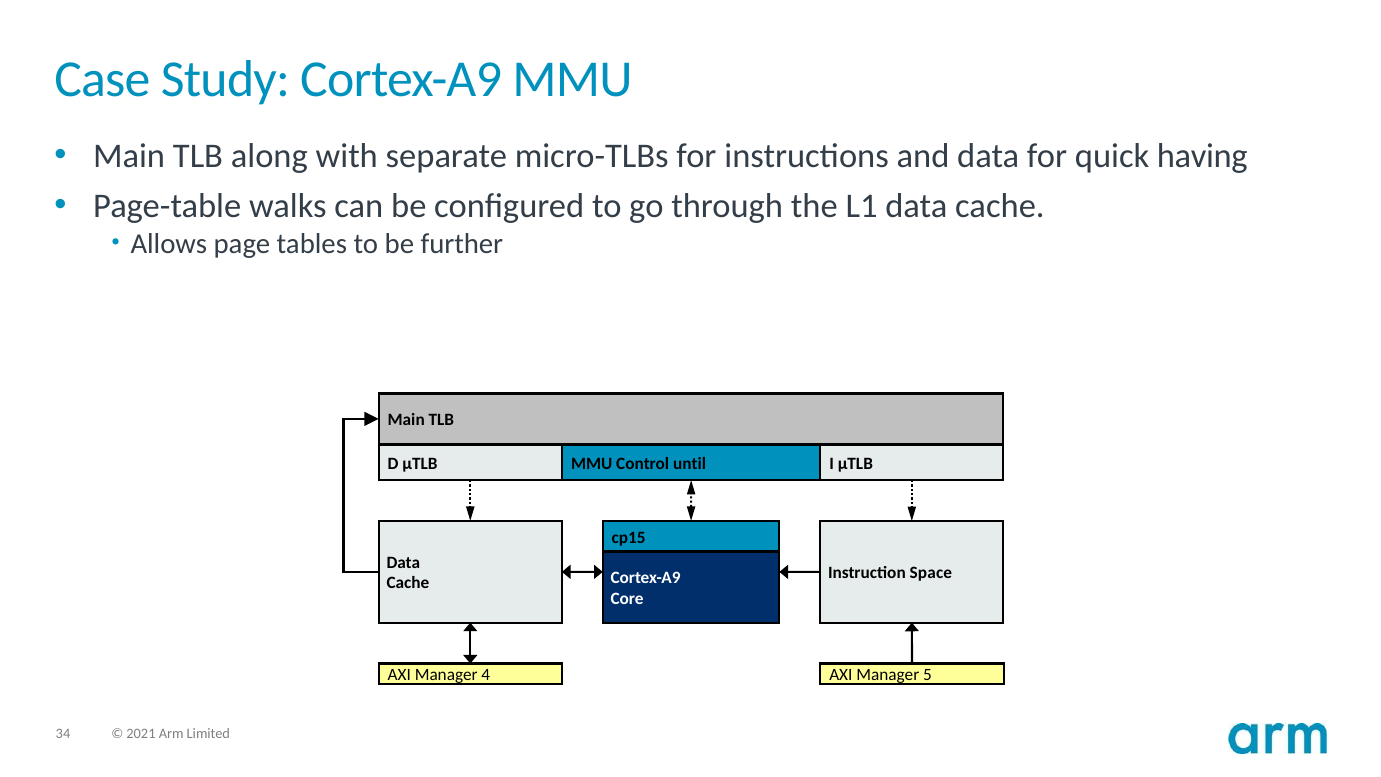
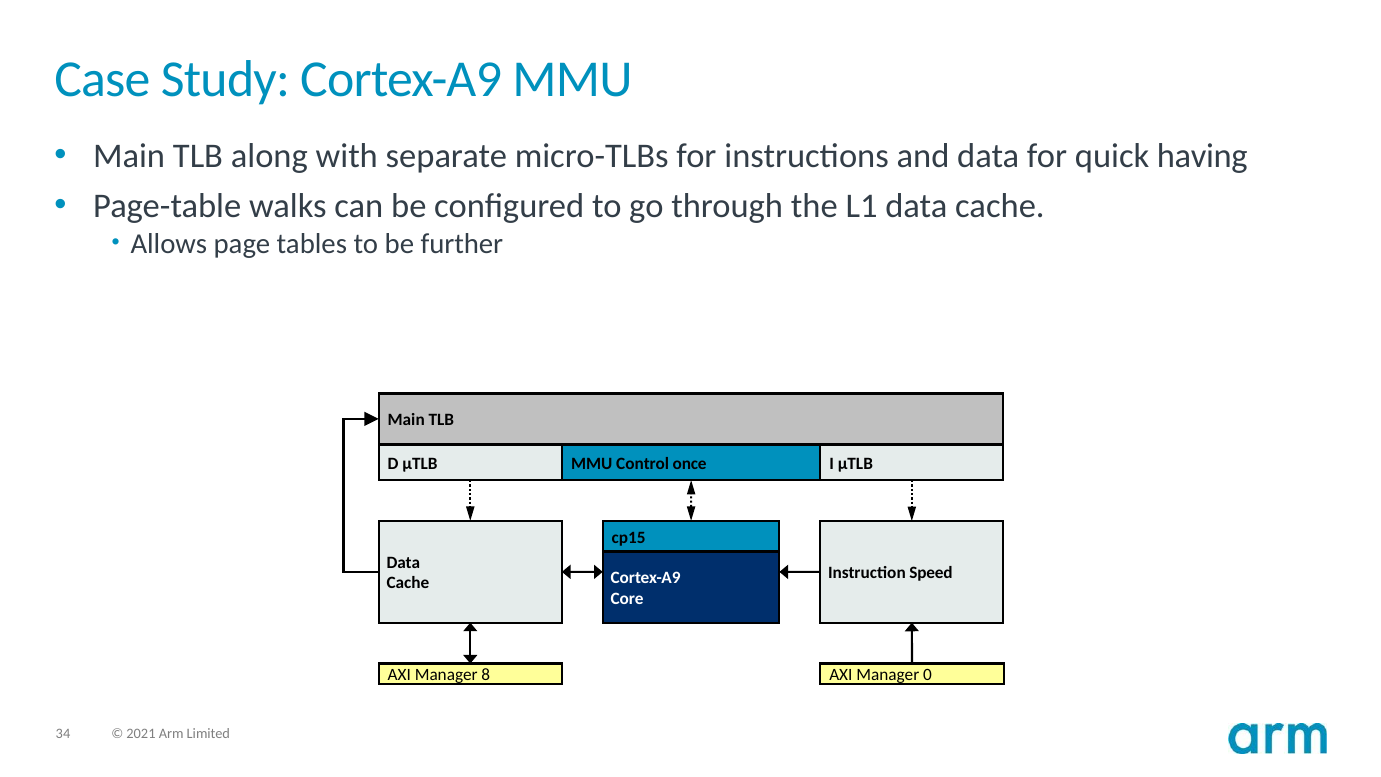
until: until -> once
Space: Space -> Speed
4: 4 -> 8
5: 5 -> 0
